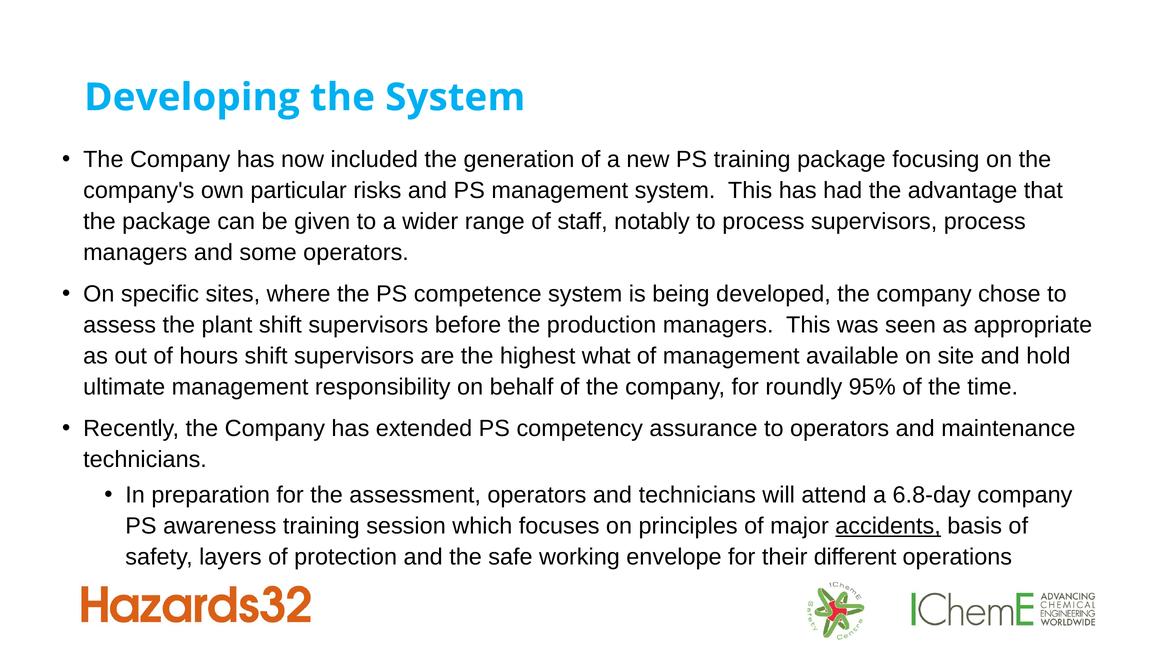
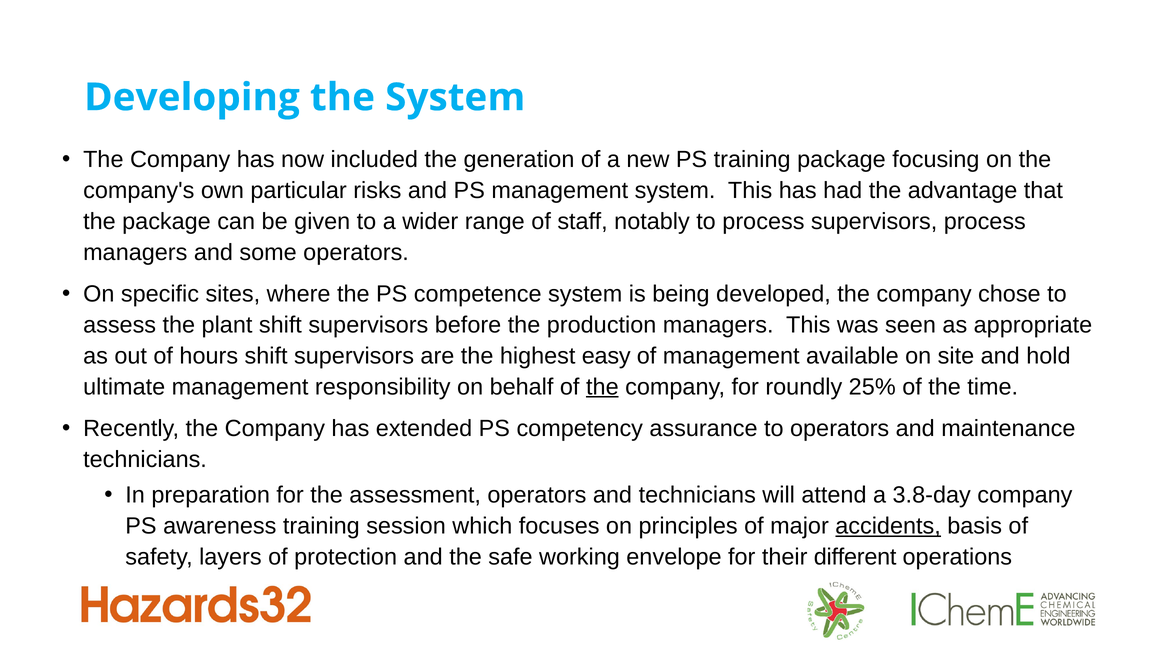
what: what -> easy
the at (602, 387) underline: none -> present
95%: 95% -> 25%
6.8-day: 6.8-day -> 3.8-day
